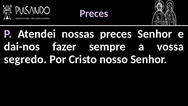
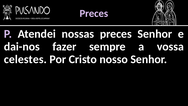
segredo: segredo -> celestes
